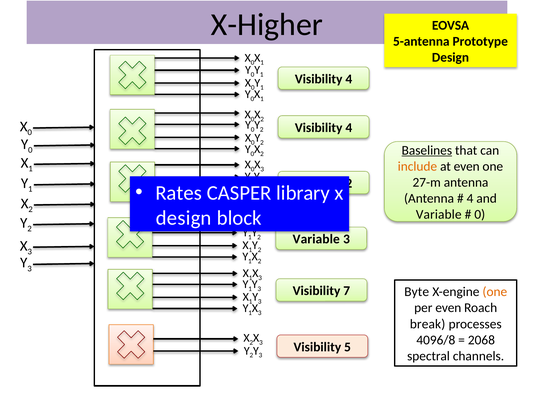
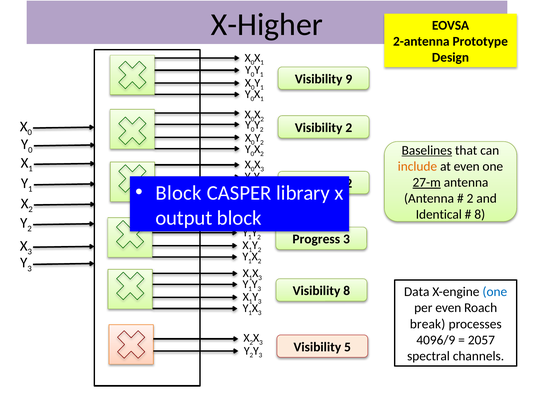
5-antenna: 5-antenna -> 2-antenna
4 at (349, 79): 4 -> 9
4 at (349, 128): 4 -> 2
27-m underline: none -> present
Rates at (179, 193): Rates -> Block
4 at (470, 198): 4 -> 2
Variable at (439, 214): Variable -> Identical
0 at (480, 214): 0 -> 8
design at (184, 218): design -> output
Variable at (316, 239): Variable -> Progress
Visibility 7: 7 -> 8
Byte: Byte -> Data
one at (495, 291) colour: orange -> blue
4096/8: 4096/8 -> 4096/9
2068: 2068 -> 2057
